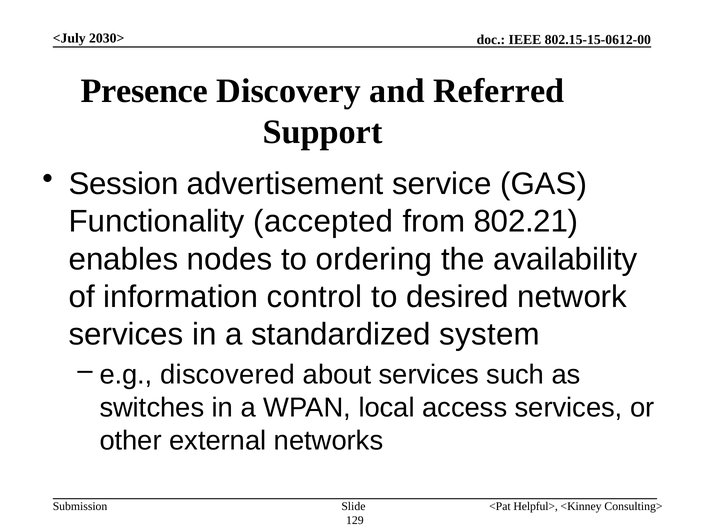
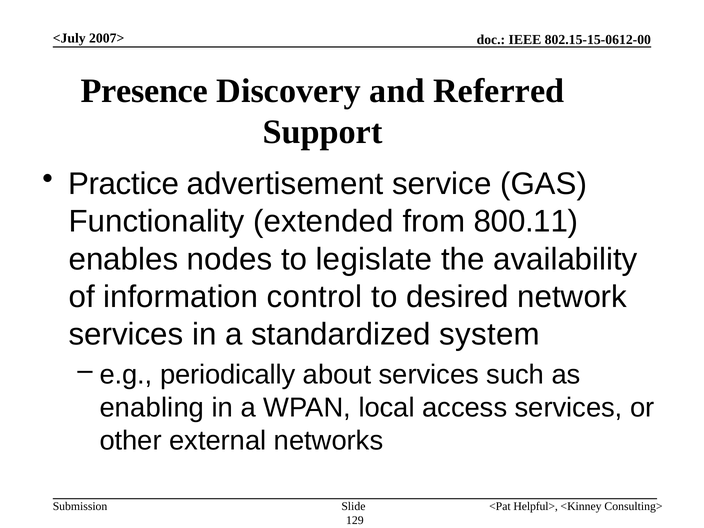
2030>: 2030> -> 2007>
Session: Session -> Practice
accepted: accepted -> extended
802.21: 802.21 -> 800.11
ordering: ordering -> legislate
discovered: discovered -> periodically
switches: switches -> enabling
